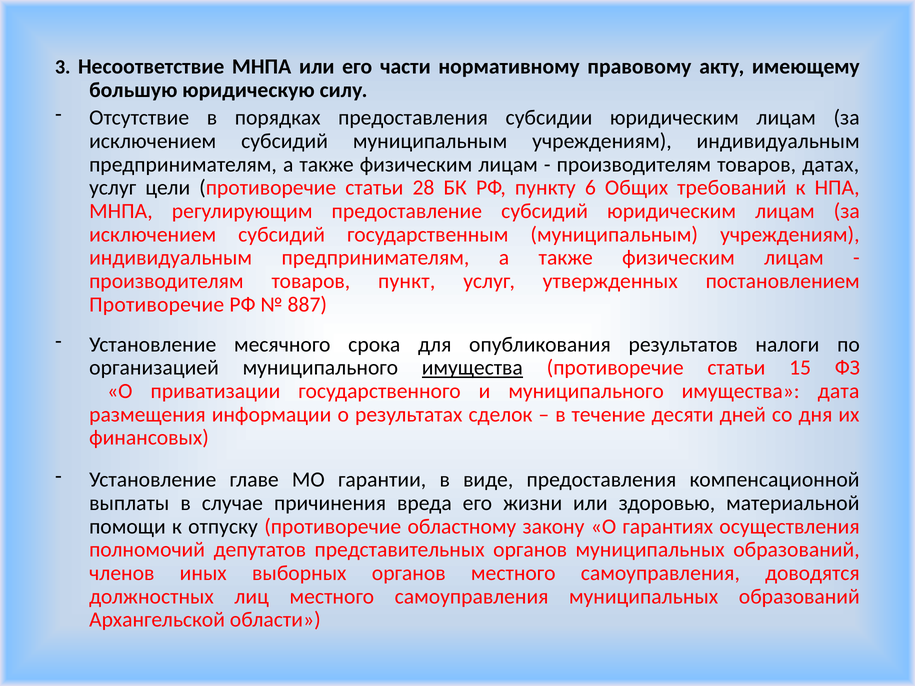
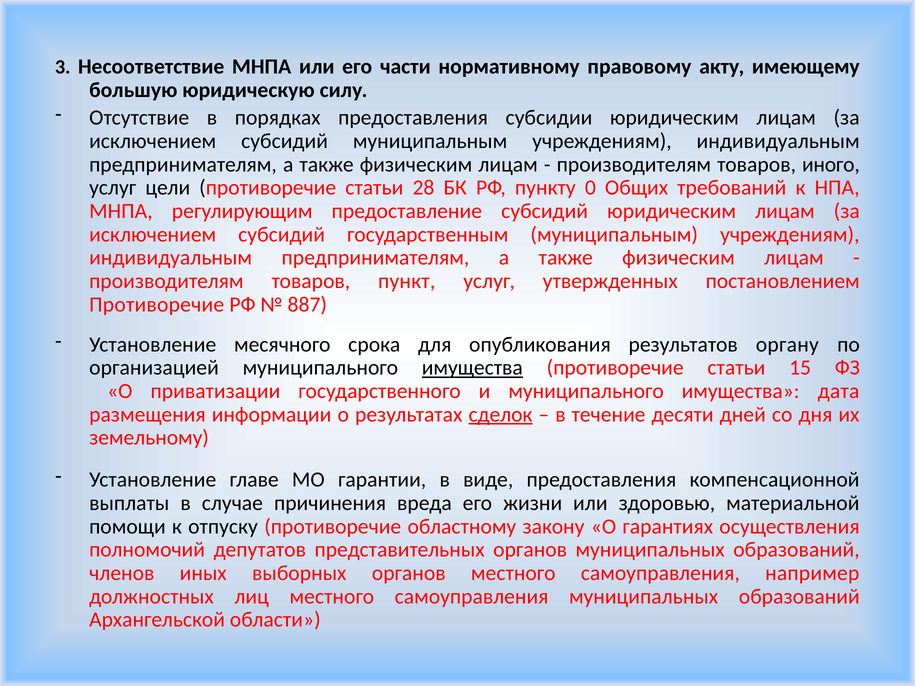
датах: датах -> иного
6: 6 -> 0
налоги: налоги -> органу
сделок underline: none -> present
финансовых: финансовых -> земельному
доводятся: доводятся -> например
